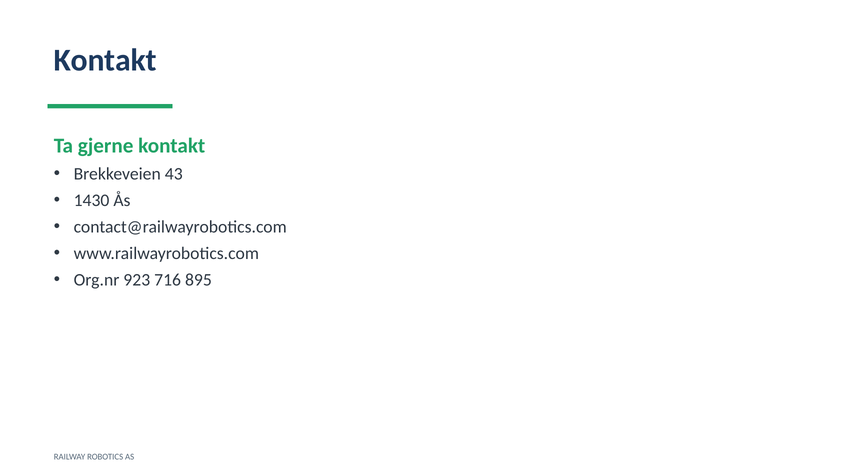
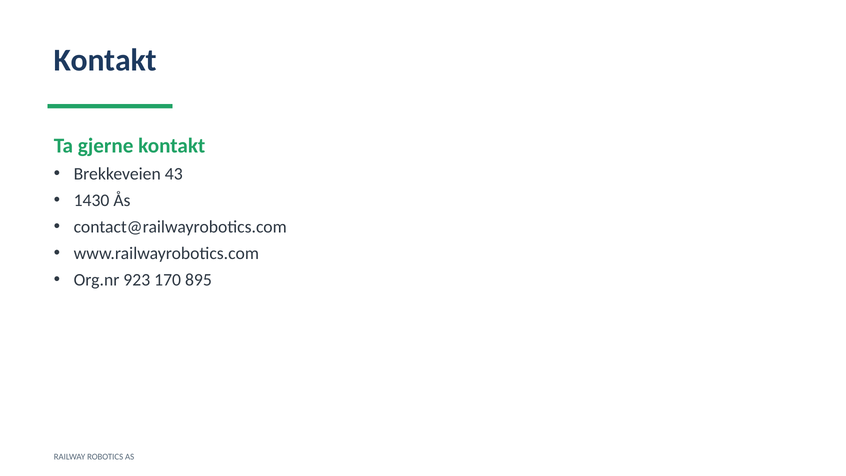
716: 716 -> 170
